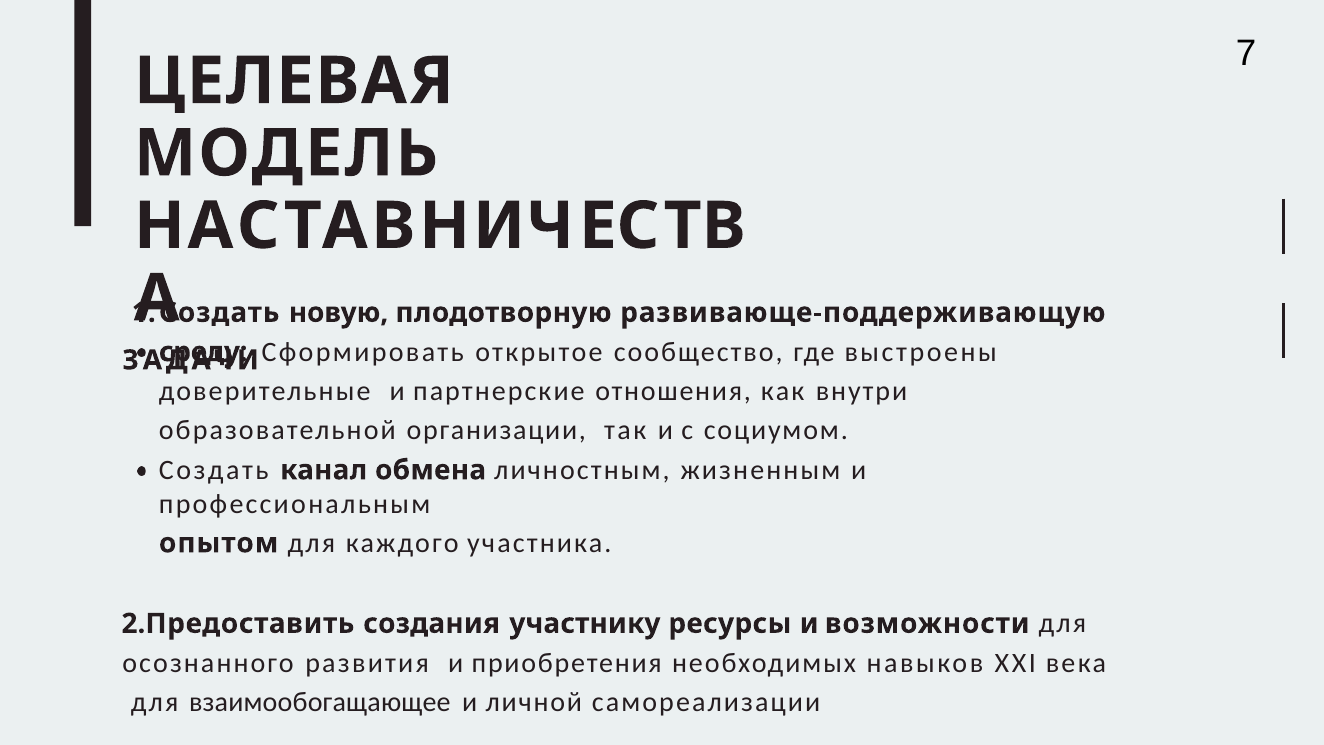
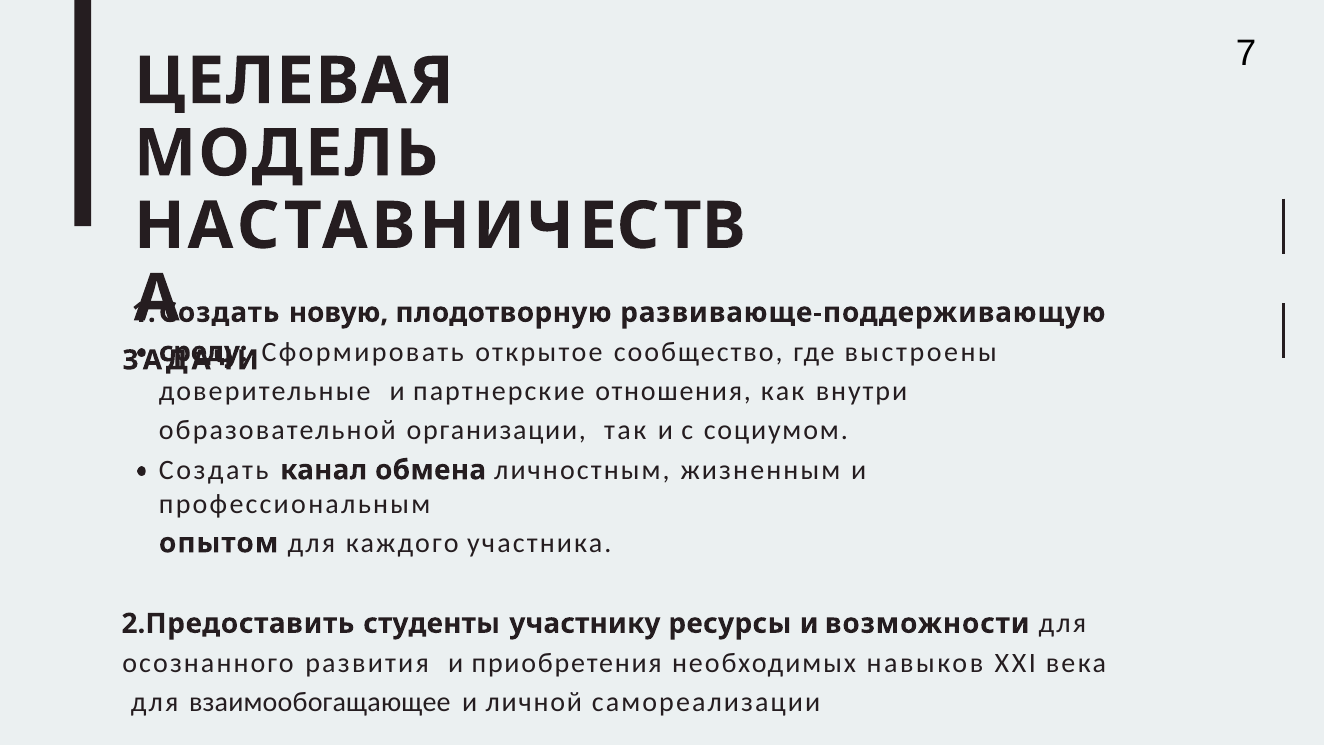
создания: создания -> студенты
